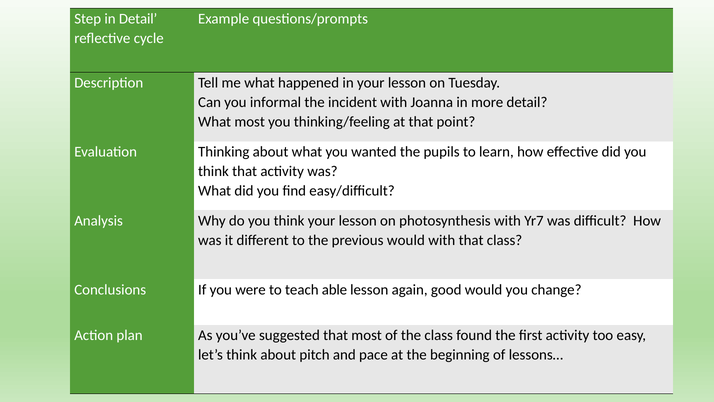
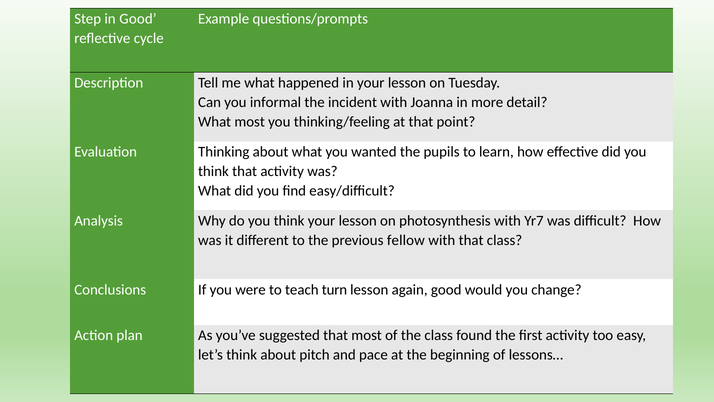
in Detail: Detail -> Good
previous would: would -> fellow
able: able -> turn
